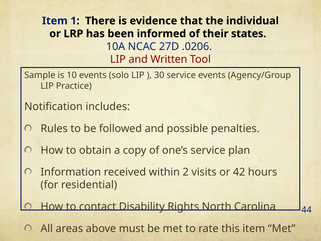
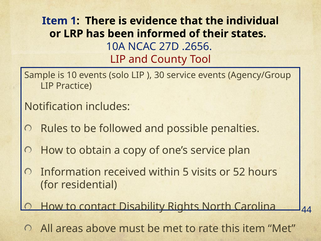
.0206: .0206 -> .2656
Written: Written -> County
2: 2 -> 5
42: 42 -> 52
